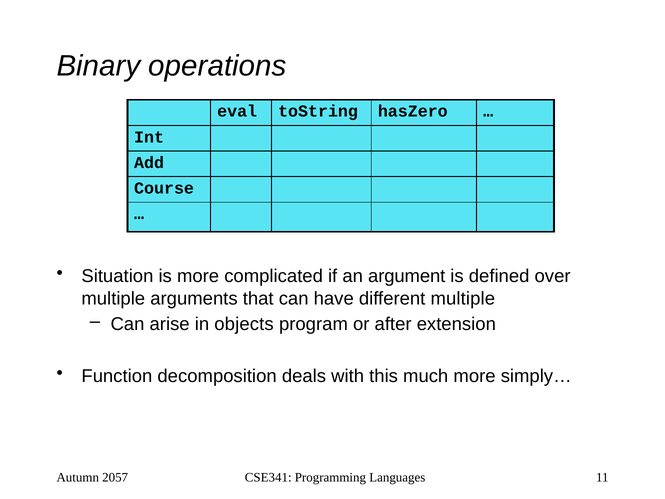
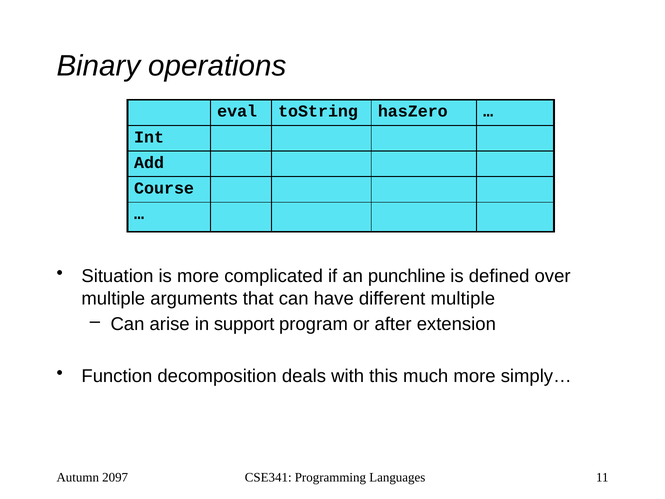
argument: argument -> punchline
objects: objects -> support
2057: 2057 -> 2097
